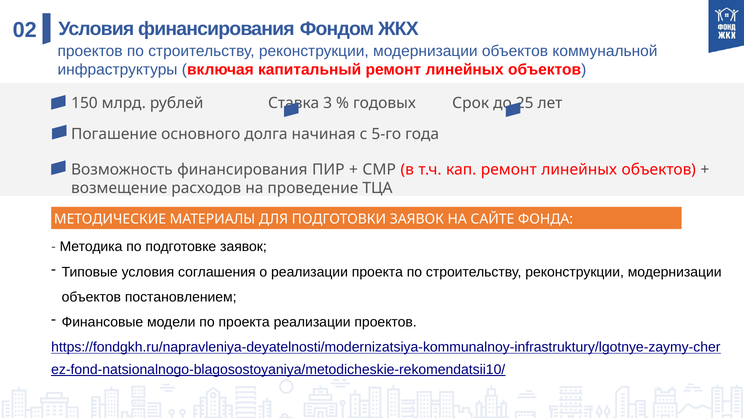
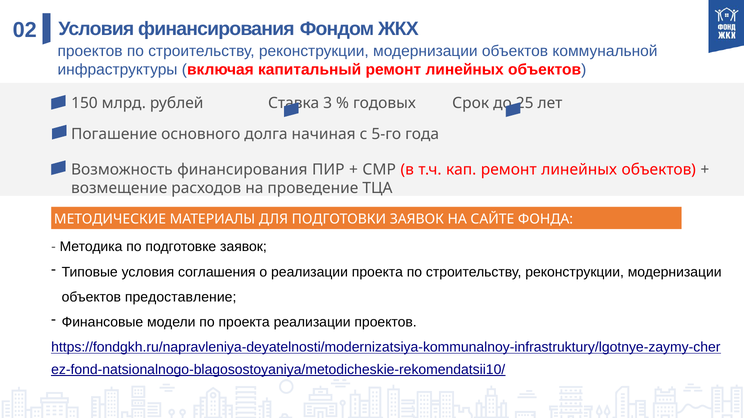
постановлением: постановлением -> предоставление
